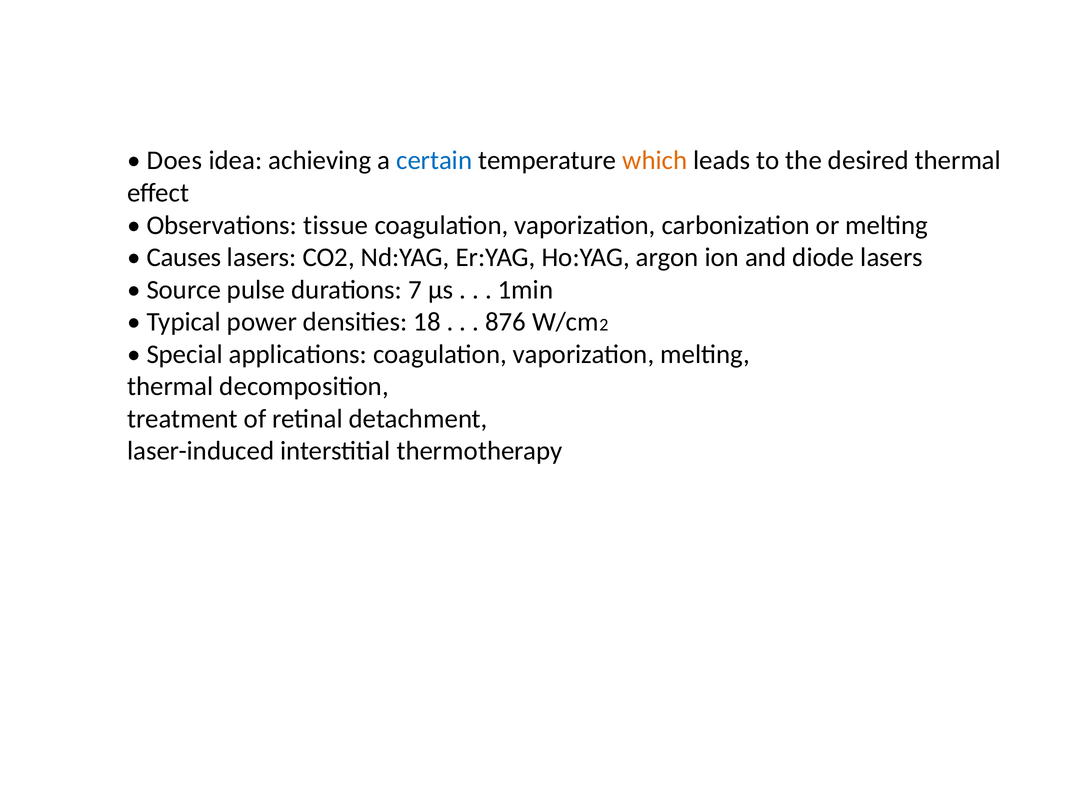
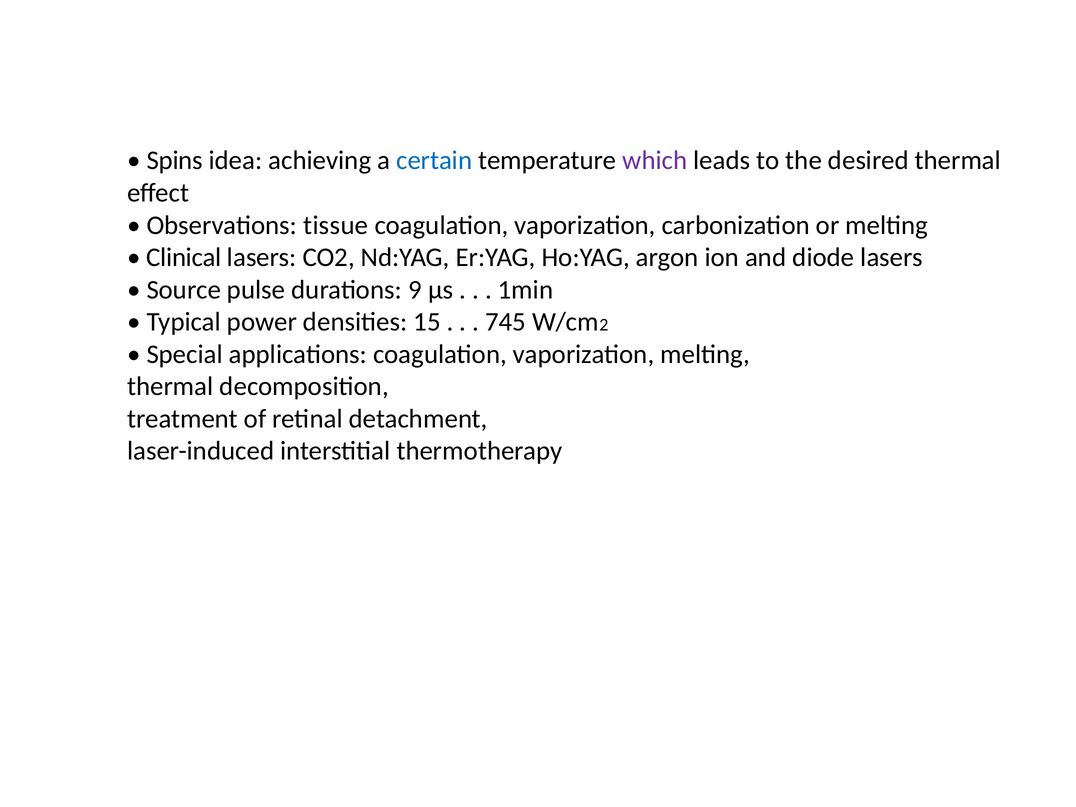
Does: Does -> Spins
which colour: orange -> purple
Causes: Causes -> Clinical
7: 7 -> 9
18: 18 -> 15
876: 876 -> 745
